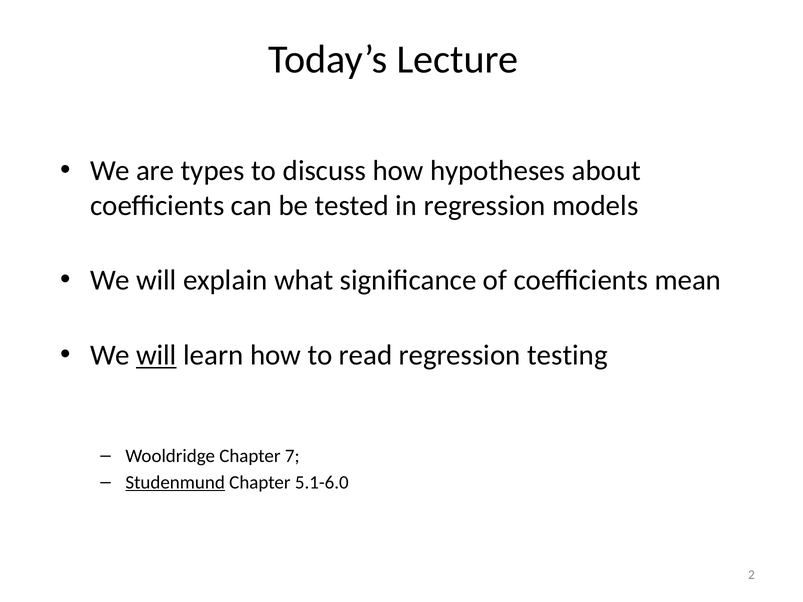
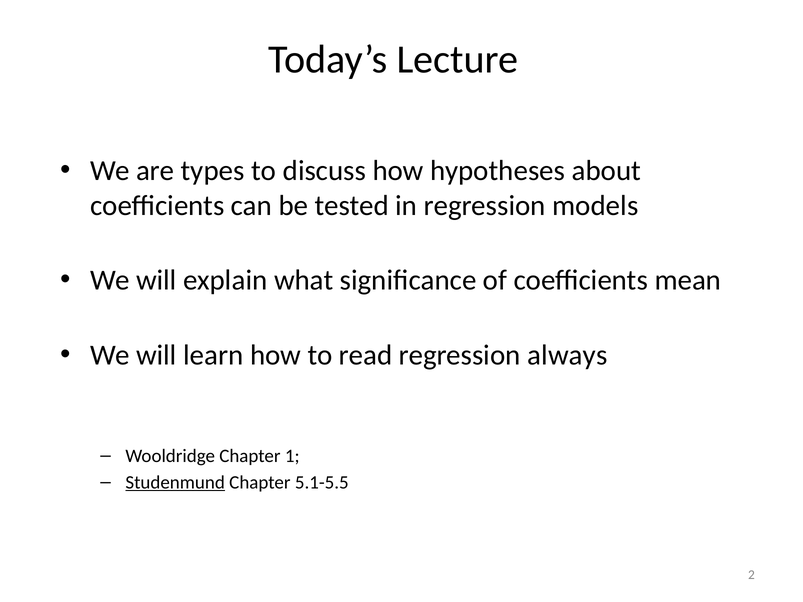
will at (156, 355) underline: present -> none
testing: testing -> always
7: 7 -> 1
5.1-6.0: 5.1-6.0 -> 5.1-5.5
